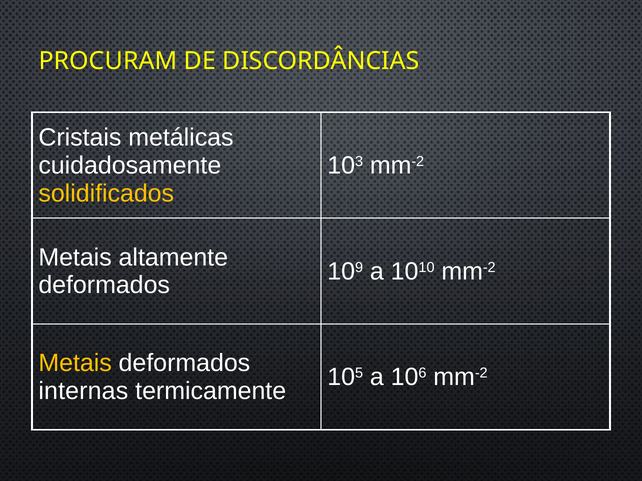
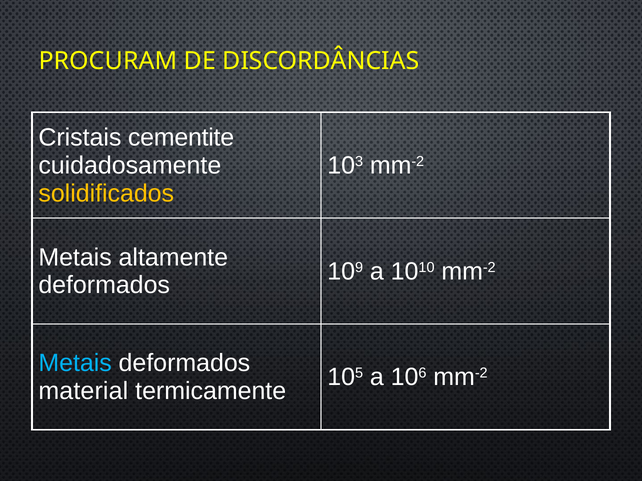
metálicas: metálicas -> cementite
Metais at (75, 364) colour: yellow -> light blue
internas: internas -> material
